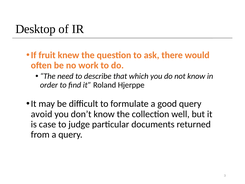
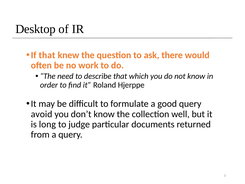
If fruit: fruit -> that
case: case -> long
